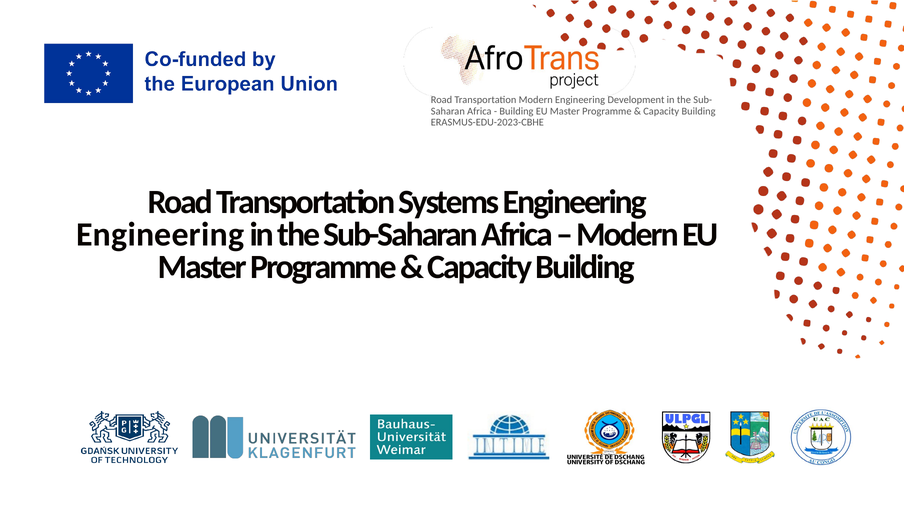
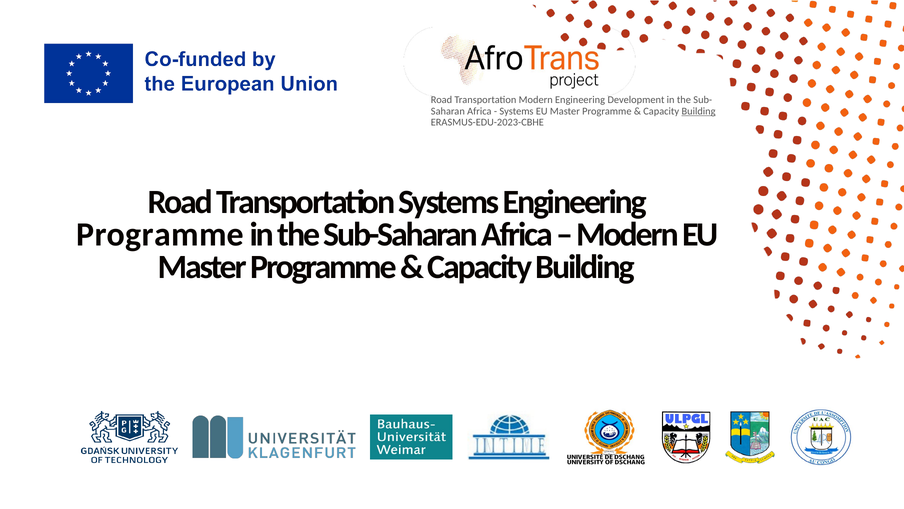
Building at (516, 111): Building -> Systems
Building at (699, 111) underline: none -> present
Engineering at (160, 234): Engineering -> Programme
